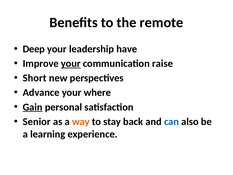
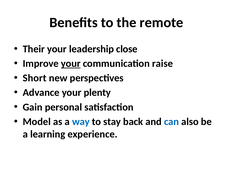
Deep: Deep -> Their
have: have -> close
where: where -> plenty
Gain underline: present -> none
Senior: Senior -> Model
way colour: orange -> blue
